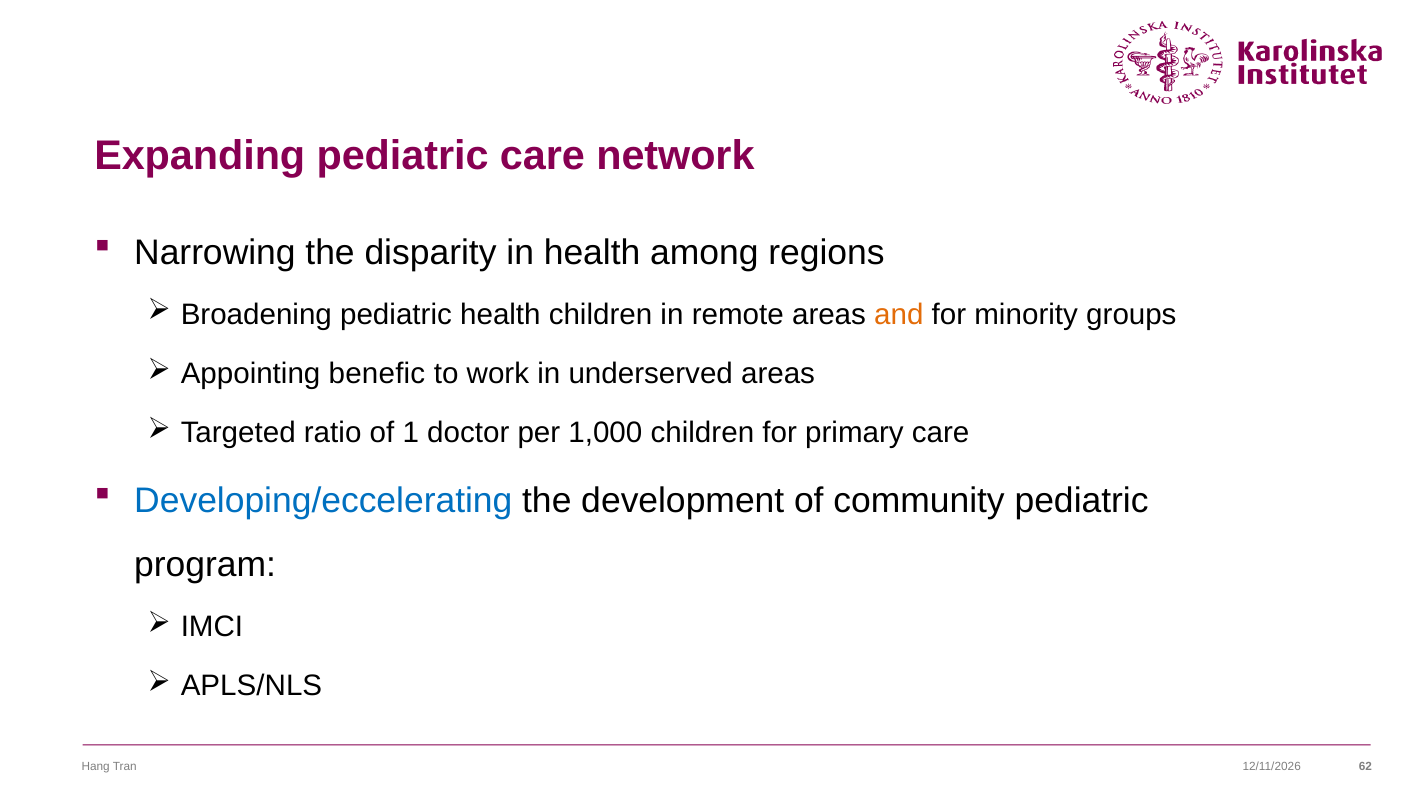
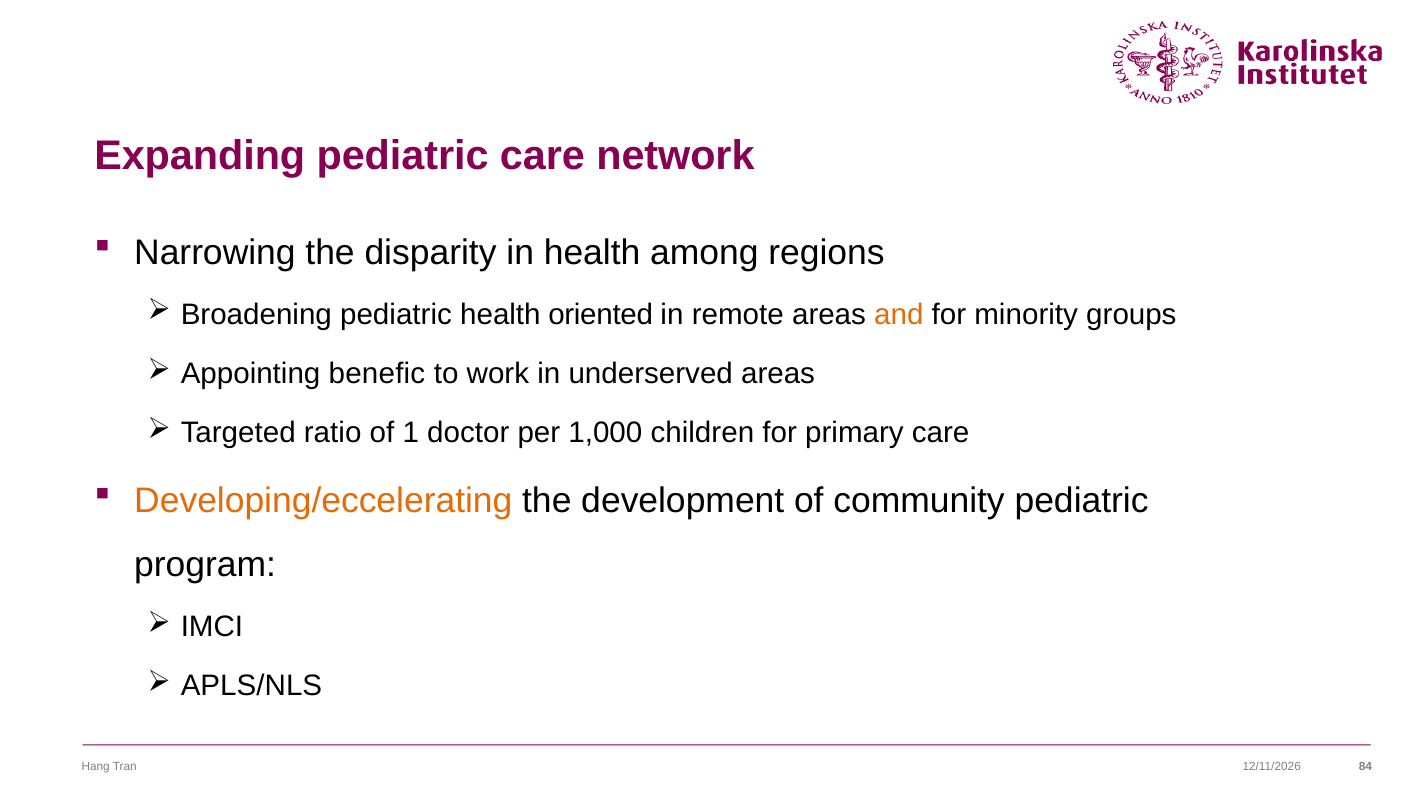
health children: children -> oriented
Developing/eccelerating colour: blue -> orange
62: 62 -> 84
